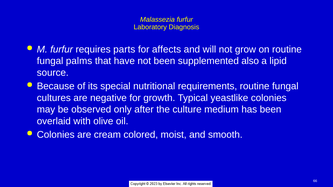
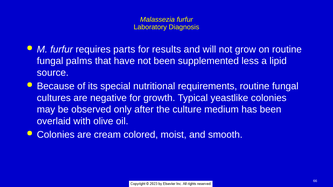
affects: affects -> results
also: also -> less
